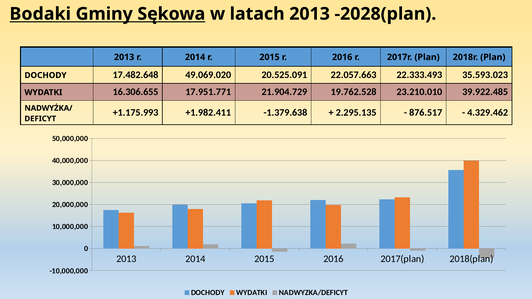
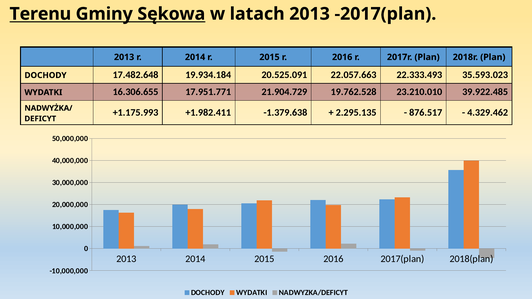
Bodaki: Bodaki -> Terenu
-2028(plan: -2028(plan -> -2017(plan
49.069.020: 49.069.020 -> 19.934.184
